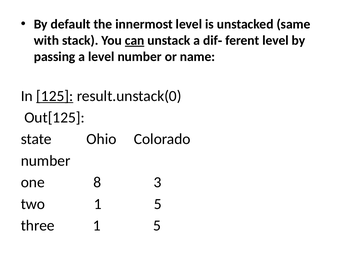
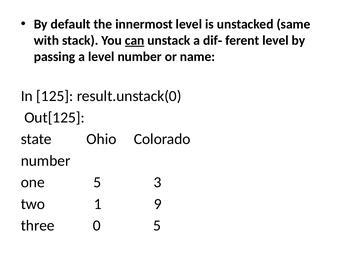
125 underline: present -> none
one 8: 8 -> 5
two 1 5: 5 -> 9
three 1: 1 -> 0
